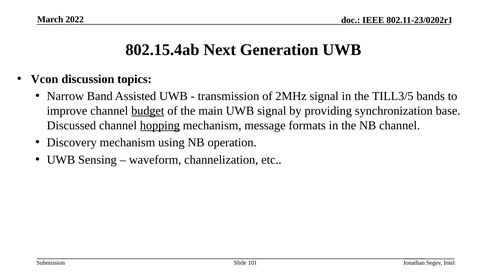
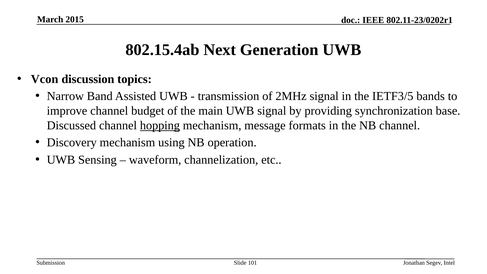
2022: 2022 -> 2015
TILL3/5: TILL3/5 -> IETF3/5
budget underline: present -> none
